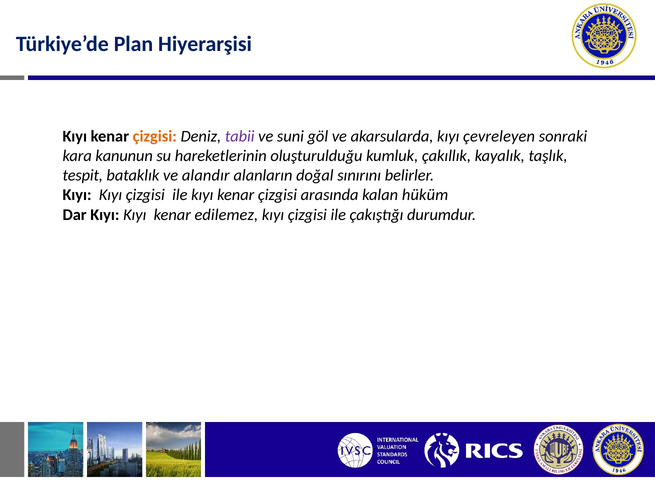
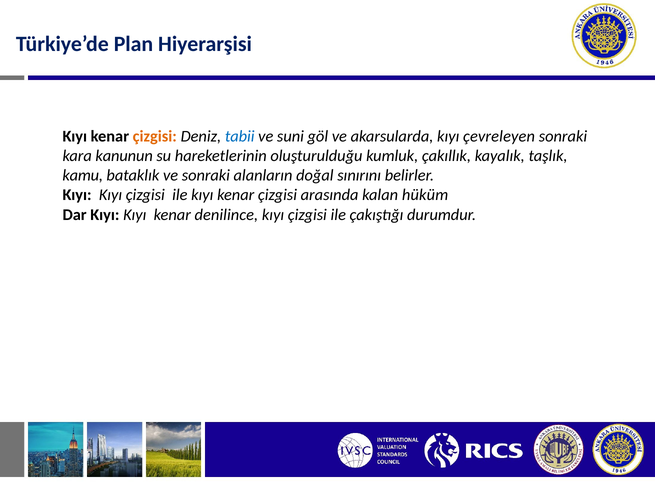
tabii colour: purple -> blue
tespit: tespit -> kamu
ve alandır: alandır -> sonraki
edilemez: edilemez -> denilince
